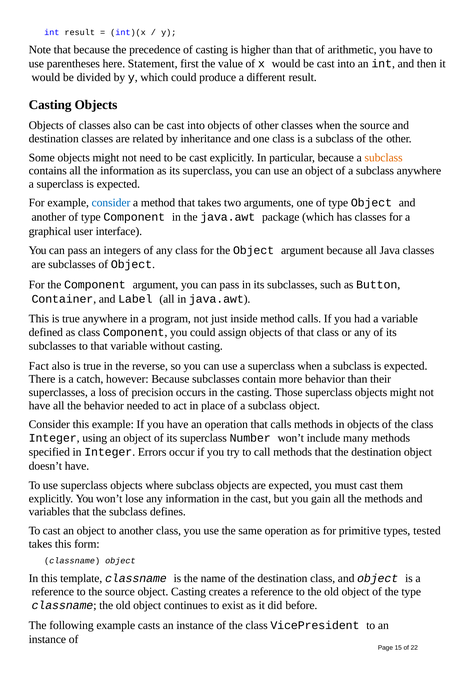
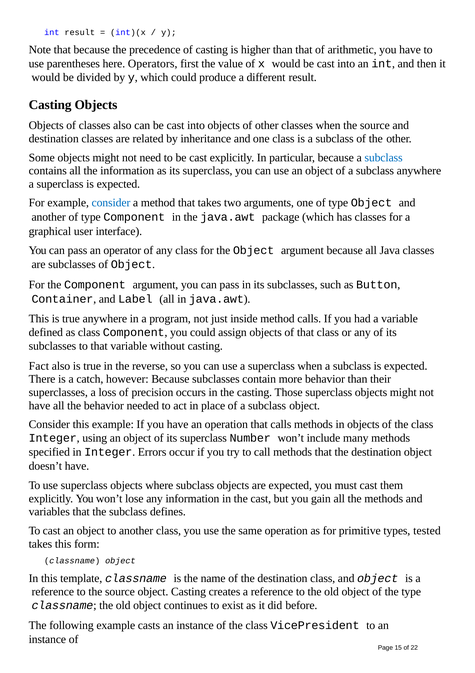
Statement: Statement -> Operators
subclass at (384, 157) colour: orange -> blue
integers: integers -> operator
